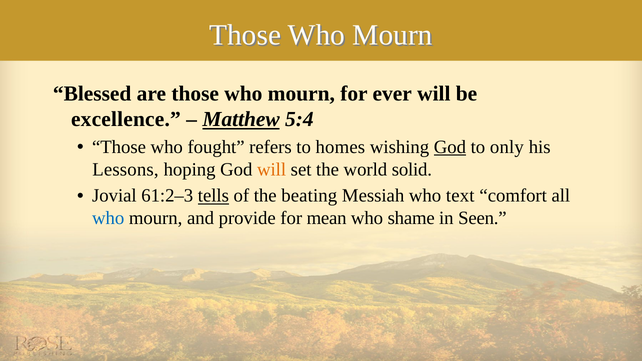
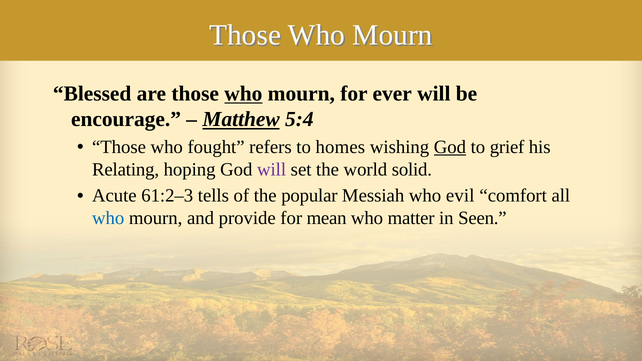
who at (243, 94) underline: none -> present
excellence: excellence -> encourage
only: only -> grief
Lessons: Lessons -> Relating
will at (272, 170) colour: orange -> purple
Jovial: Jovial -> Acute
tells underline: present -> none
beating: beating -> popular
text: text -> evil
shame: shame -> matter
